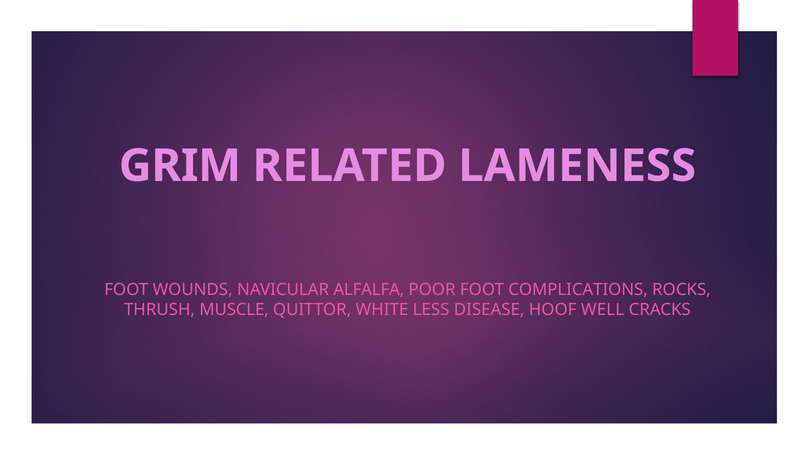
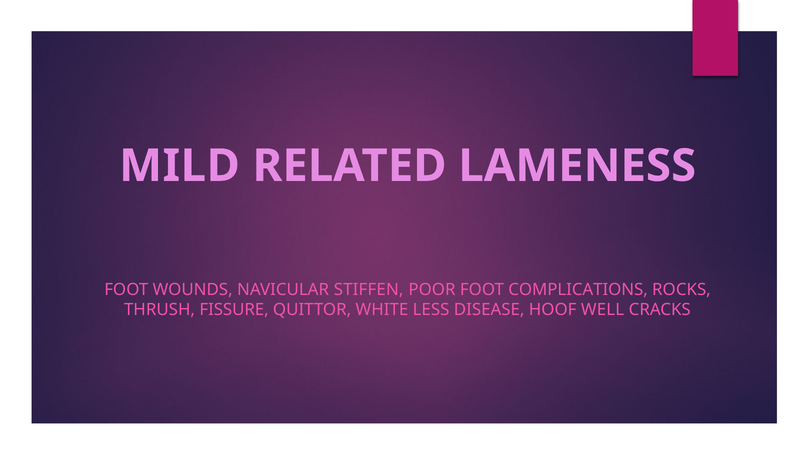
GRIM: GRIM -> MILD
ALFALFA: ALFALFA -> STIFFEN
MUSCLE: MUSCLE -> FISSURE
